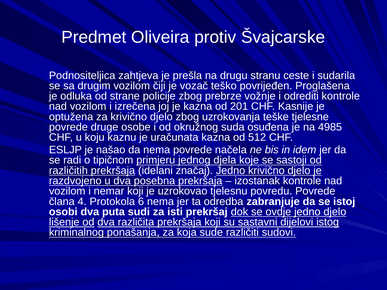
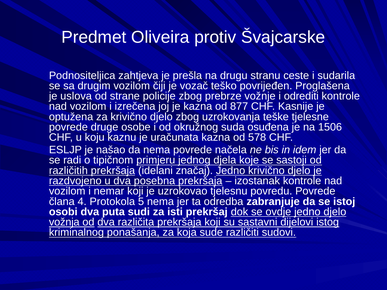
odluka: odluka -> uslova
201: 201 -> 877
4985: 4985 -> 1506
512: 512 -> 578
6: 6 -> 5
lišenje: lišenje -> vožnja
